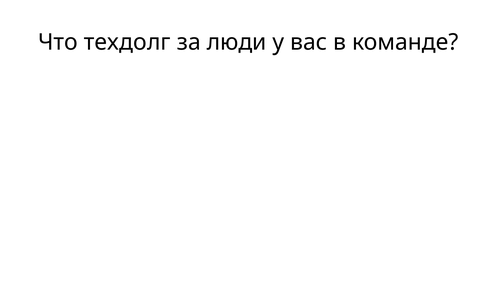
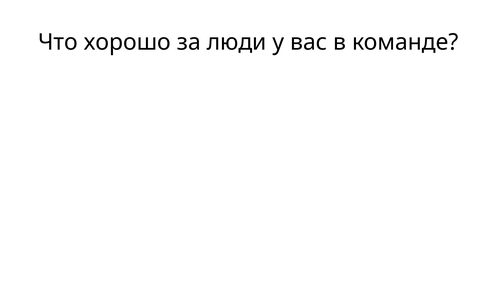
техдолг: техдолг -> хорошо
